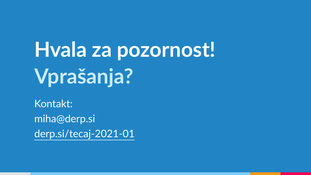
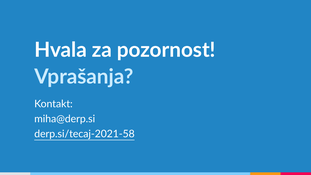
derp.si/tecaj-2021-01: derp.si/tecaj-2021-01 -> derp.si/tecaj-2021-58
